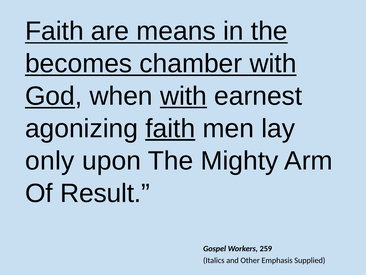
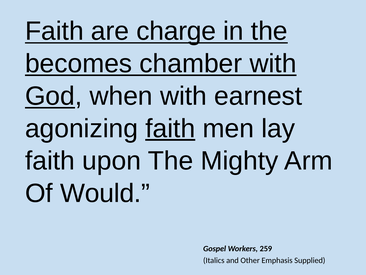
means: means -> charge
with at (183, 96) underline: present -> none
only at (50, 161): only -> faith
Result: Result -> Would
